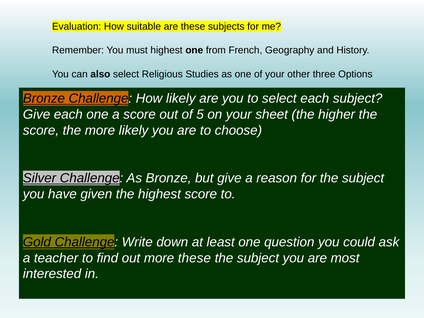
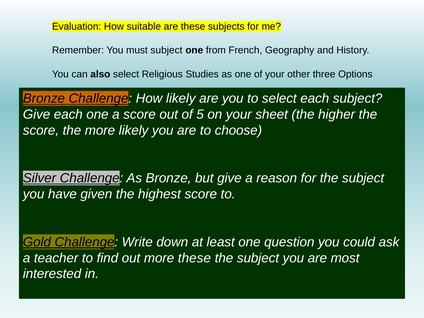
must highest: highest -> subject
